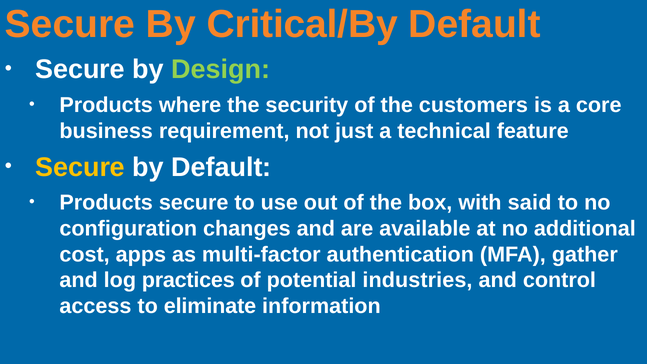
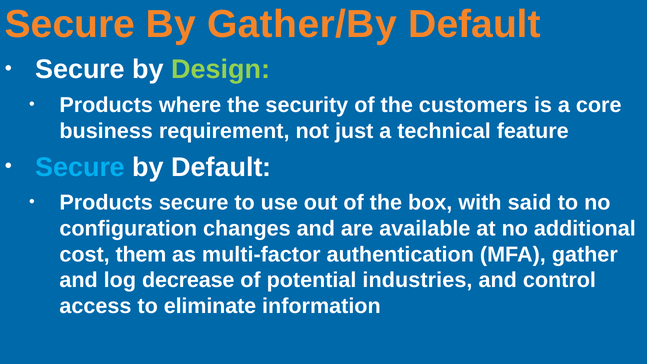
Critical/By: Critical/By -> Gather/By
Secure at (80, 167) colour: yellow -> light blue
apps: apps -> them
practices: practices -> decrease
